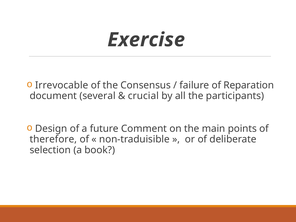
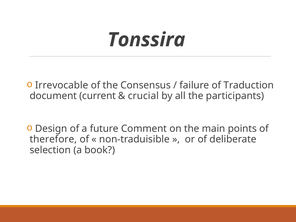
Exercise: Exercise -> Tonssira
Reparation: Reparation -> Traduction
several: several -> current
